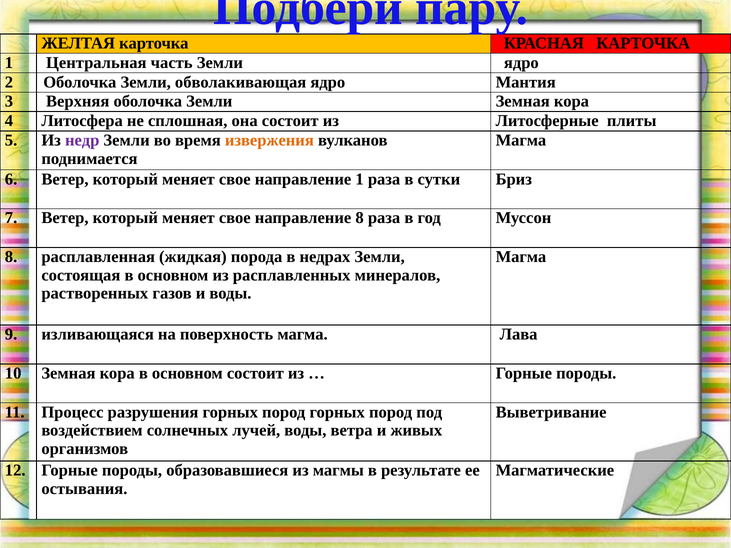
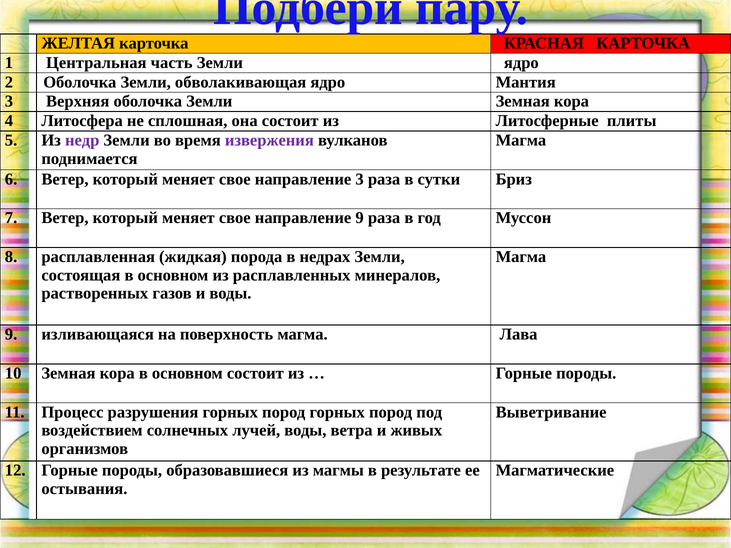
извержения colour: orange -> purple
направление 1: 1 -> 3
направление 8: 8 -> 9
